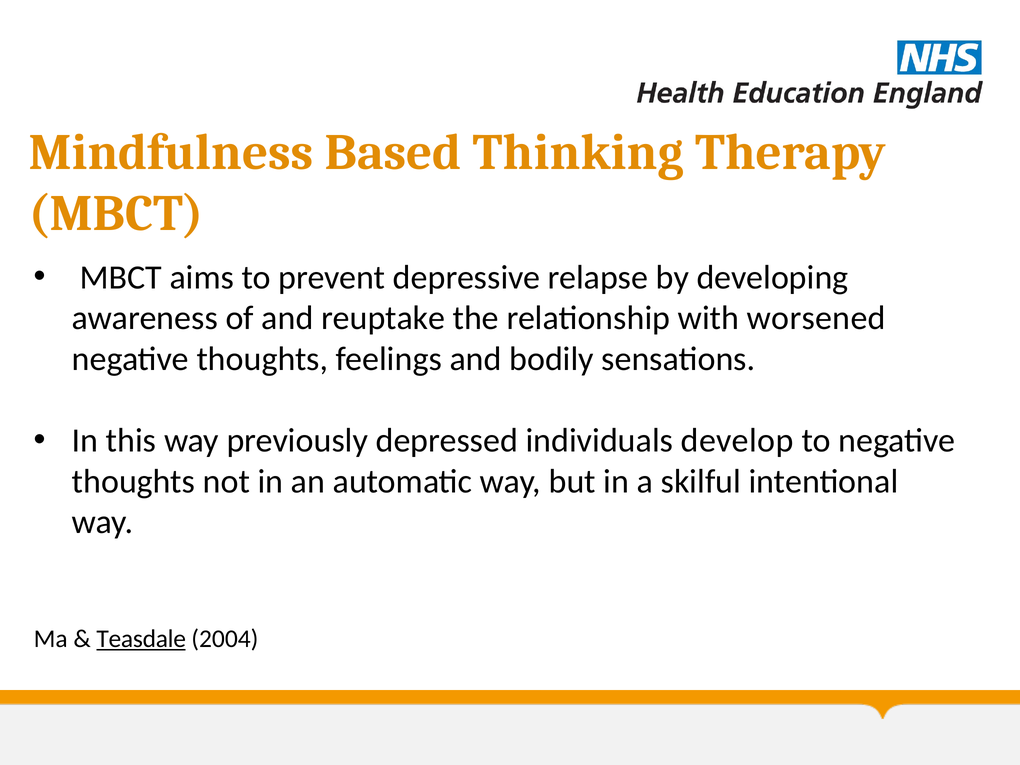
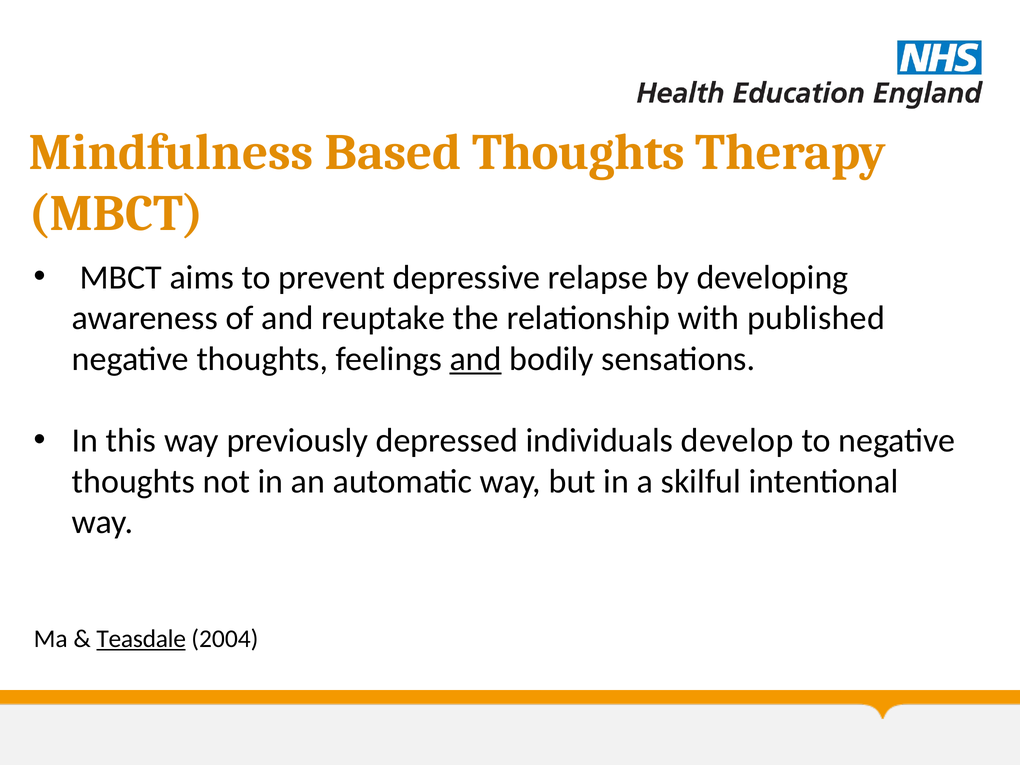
Based Thinking: Thinking -> Thoughts
worsened: worsened -> published
and at (476, 359) underline: none -> present
